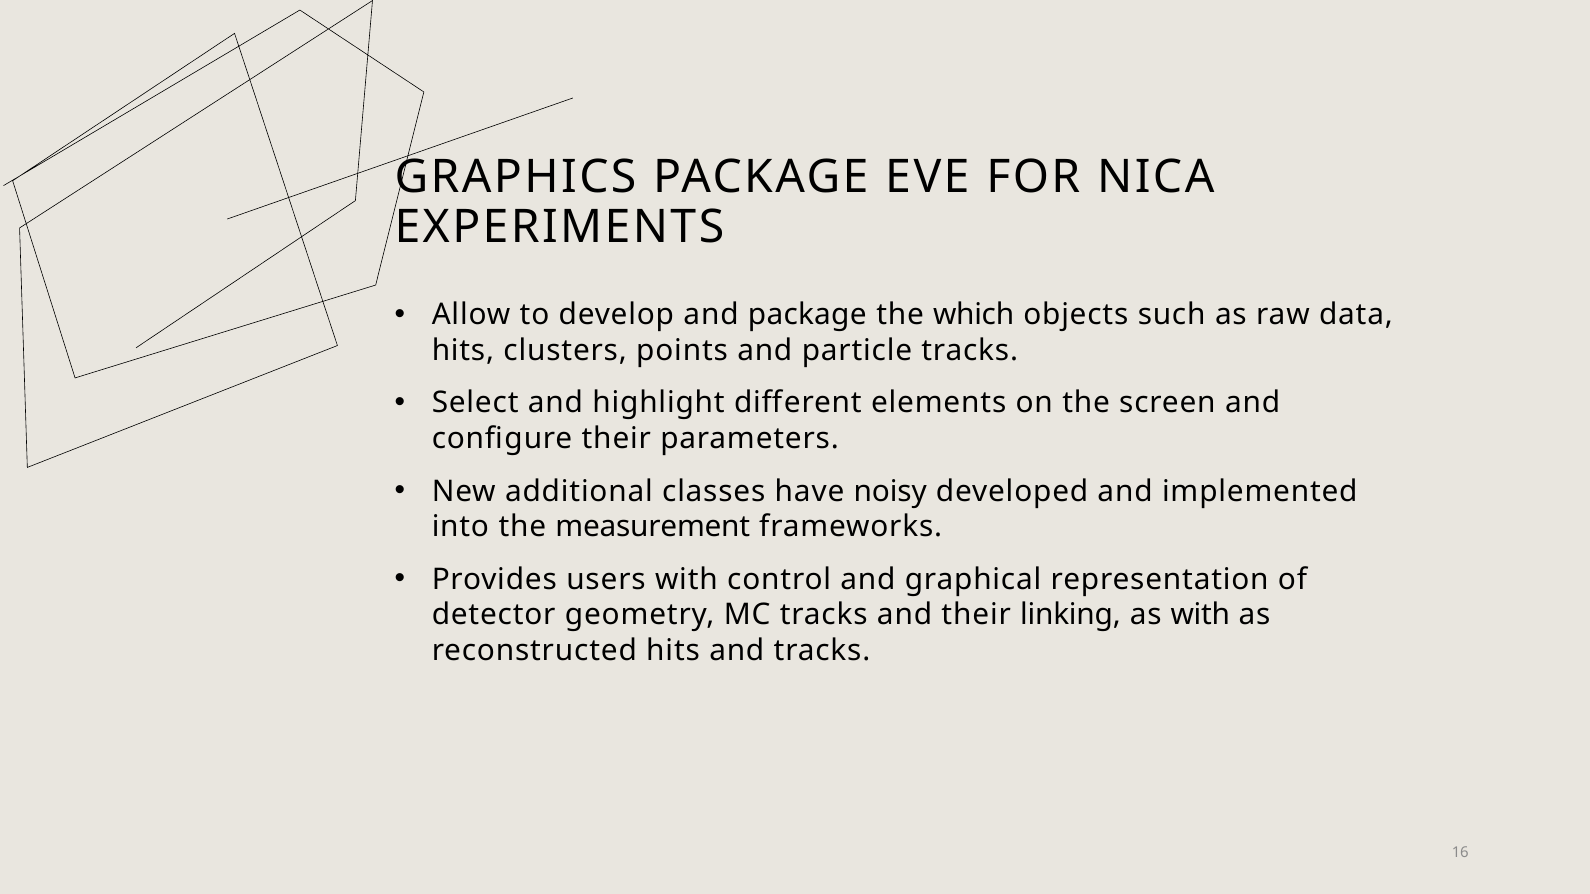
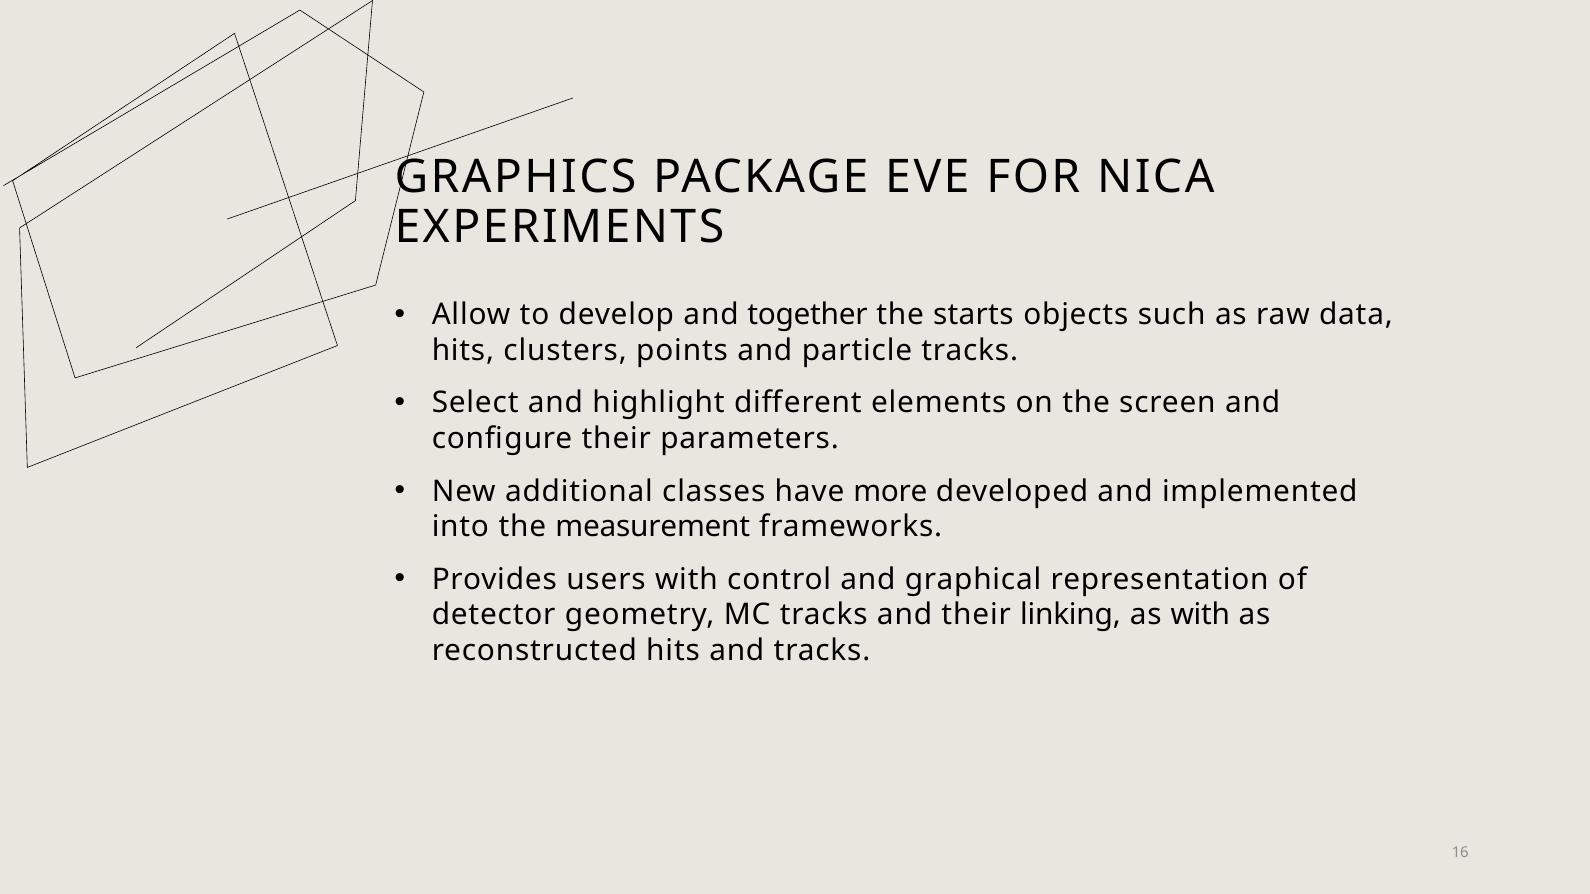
and package: package -> together
which: which -> starts
noisy: noisy -> more
